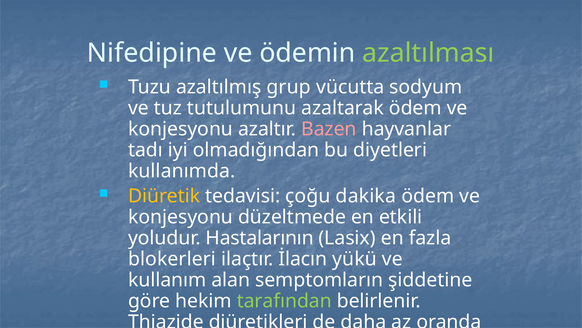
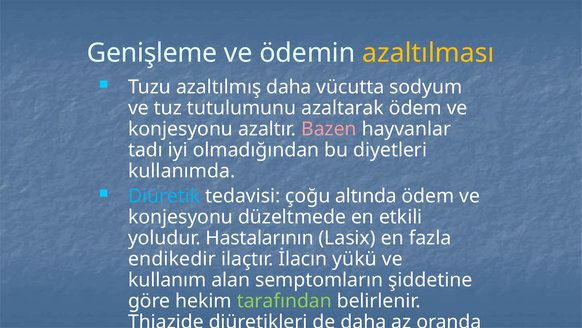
Nifedipine: Nifedipine -> Genişleme
azaltılması colour: light green -> yellow
azaltılmış grup: grup -> daha
Diüretik colour: yellow -> light blue
dakika: dakika -> altında
blokerleri: blokerleri -> endikedir
